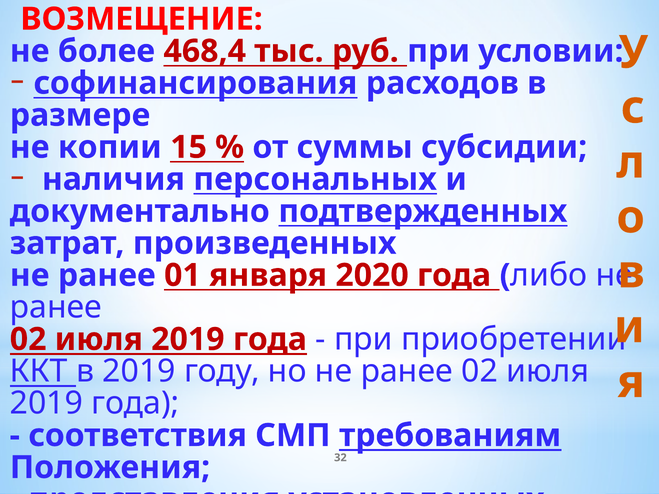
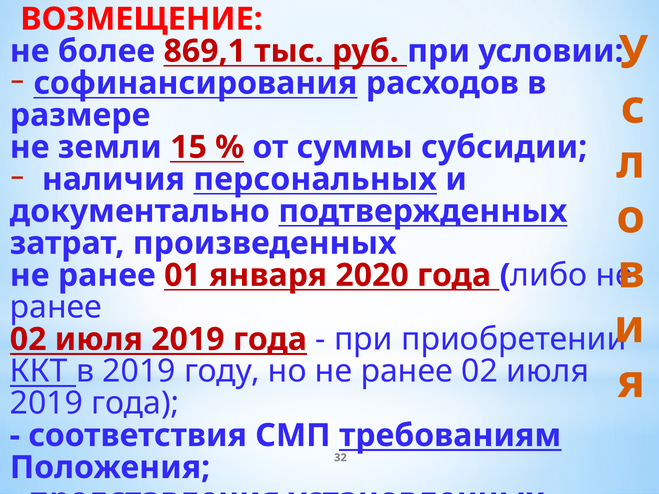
468,4: 468,4 -> 869,1
копии: копии -> земли
